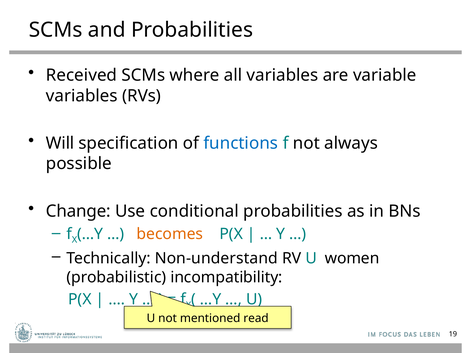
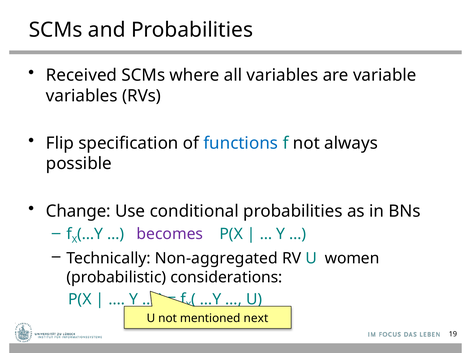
Will: Will -> Flip
becomes colour: orange -> purple
Non-understand: Non-understand -> Non-aggregated
incompatibility: incompatibility -> considerations
read: read -> next
